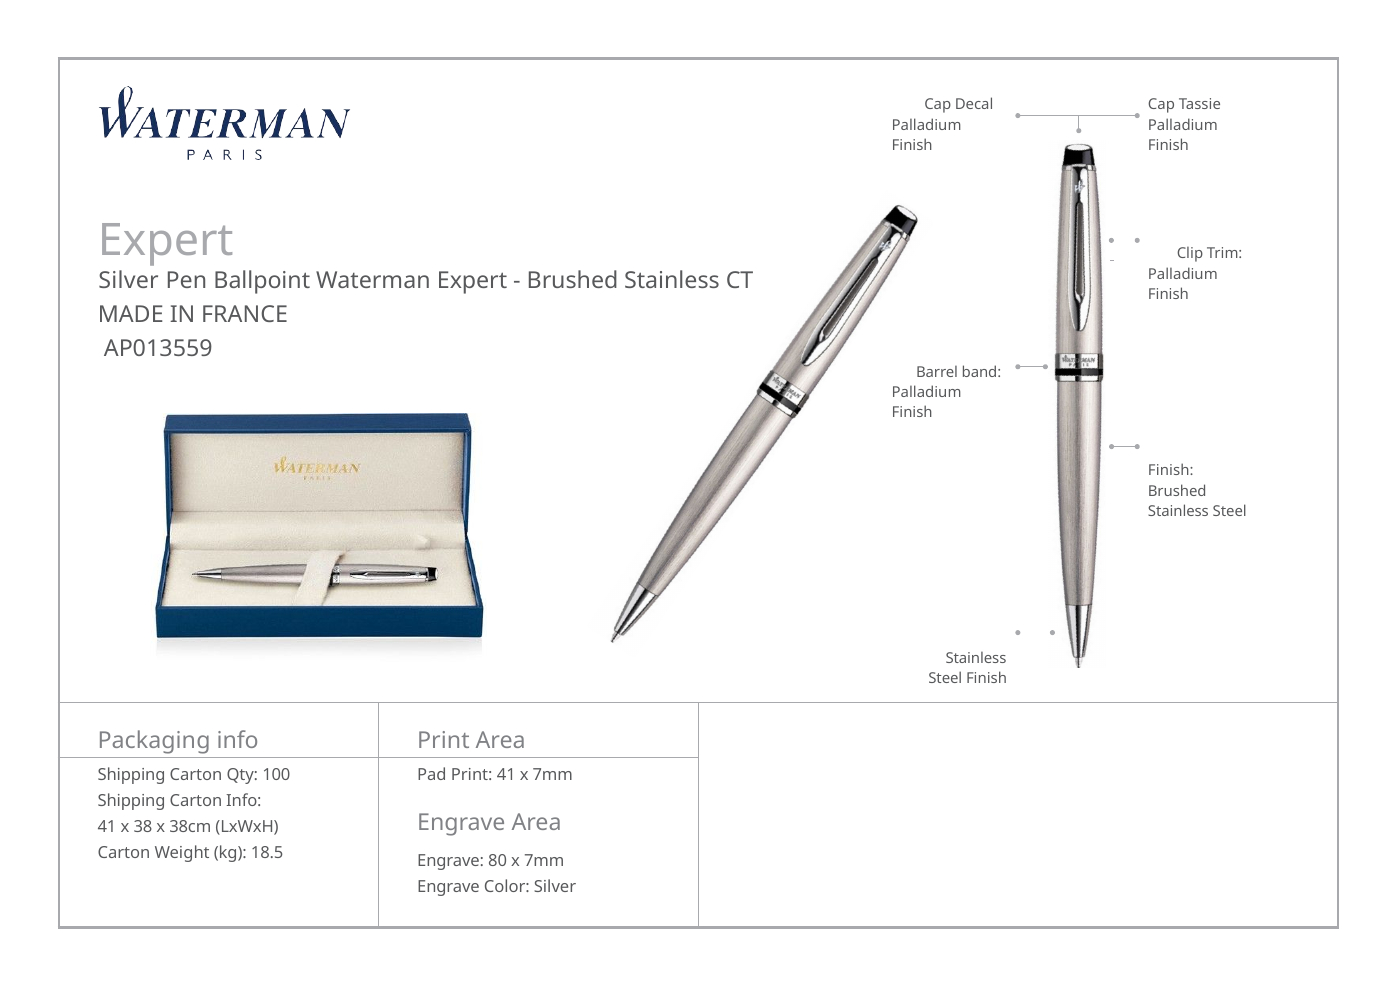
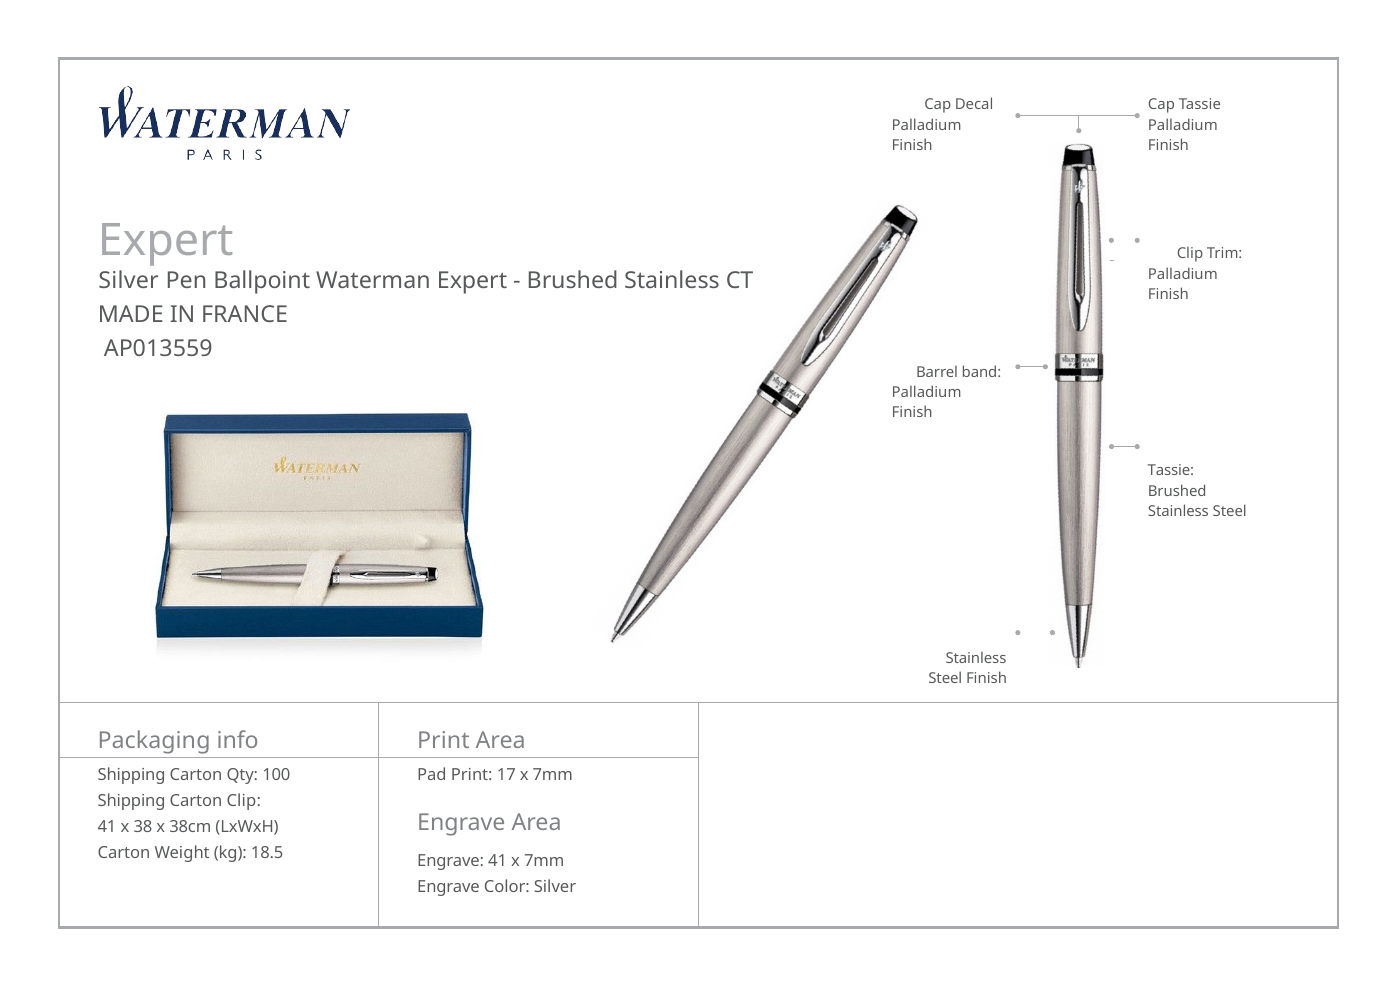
Finish at (1171, 471): Finish -> Tassie
Print 41: 41 -> 17
Carton Info: Info -> Clip
Engrave 80: 80 -> 41
